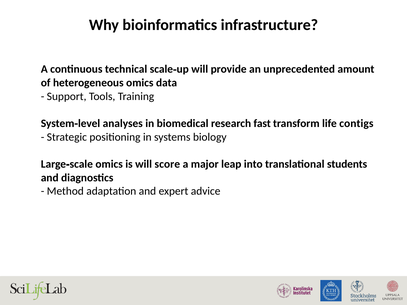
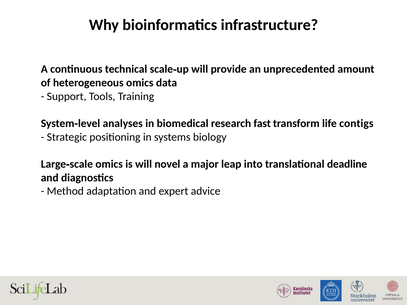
score: score -> novel
students: students -> deadline
